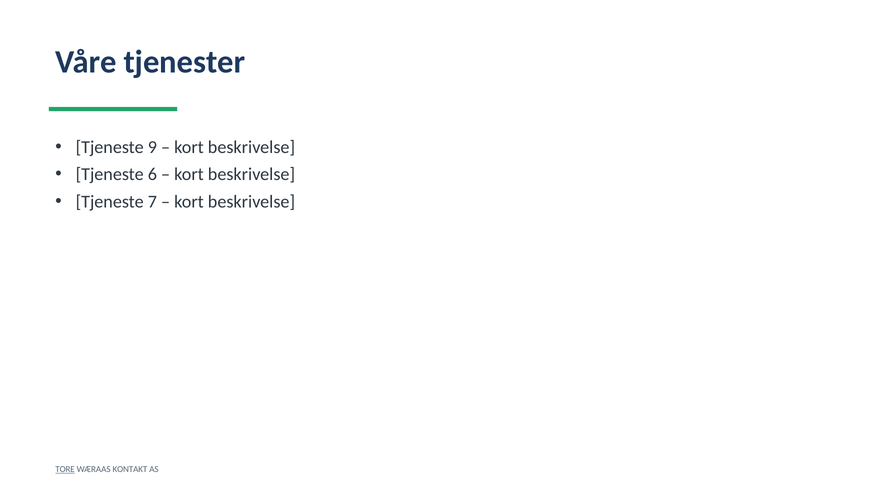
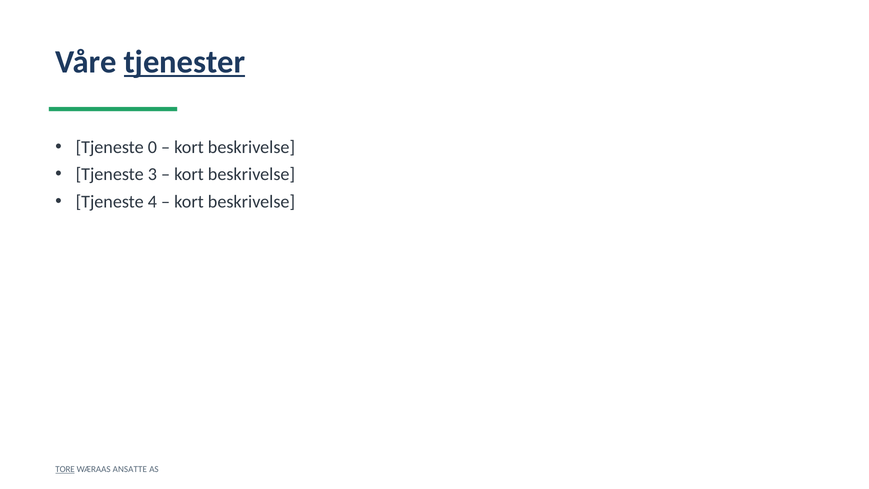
tjenester underline: none -> present
9: 9 -> 0
6: 6 -> 3
7: 7 -> 4
KONTAKT: KONTAKT -> ANSATTE
